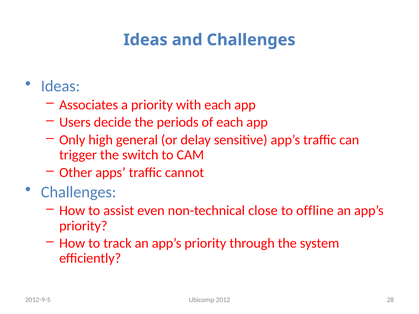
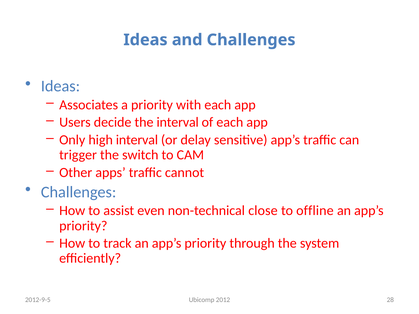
the periods: periods -> interval
high general: general -> interval
